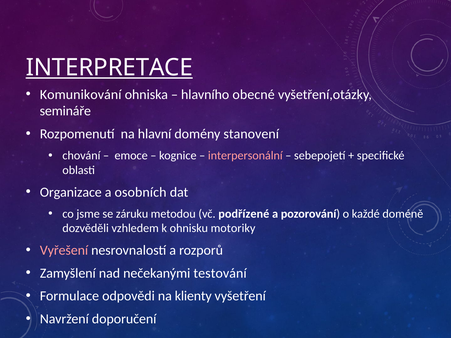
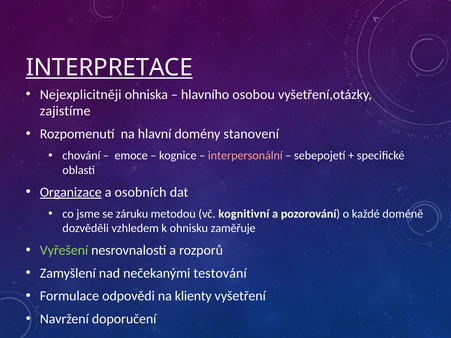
Komunikování: Komunikování -> Nejexplicitněji
obecné: obecné -> osobou
semináře: semináře -> zajistíme
Organizace underline: none -> present
podřízené: podřízené -> kognitivní
motoriky: motoriky -> zaměřuje
Vyřešení colour: pink -> light green
